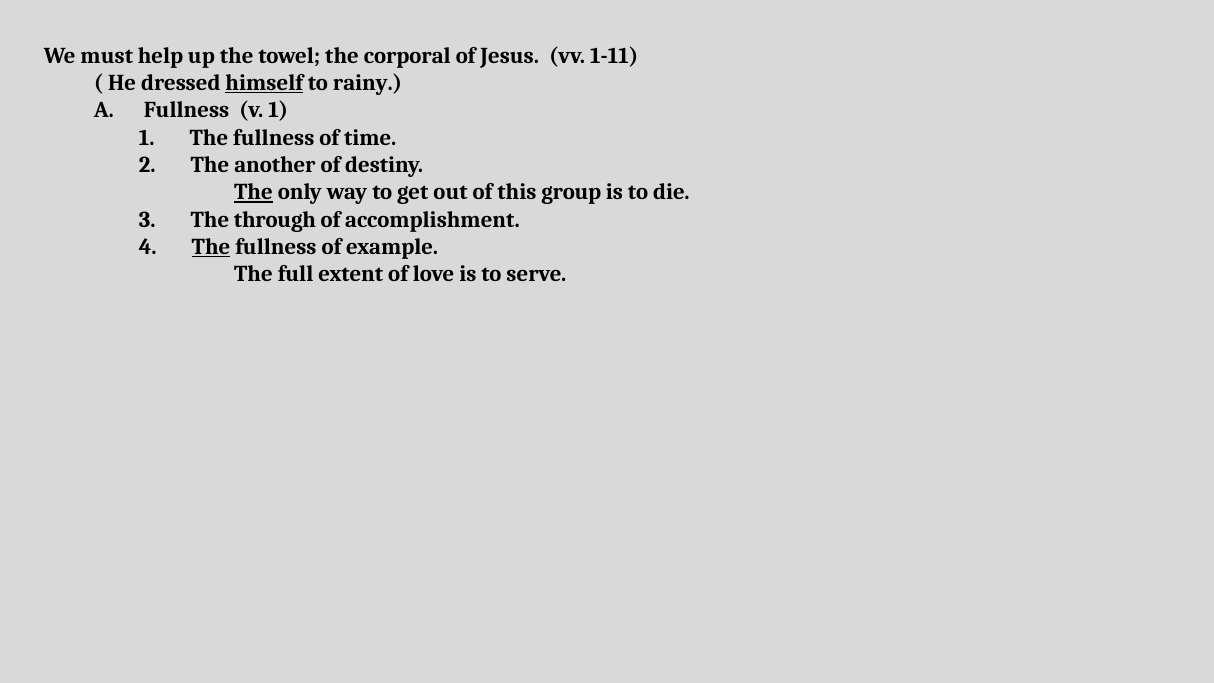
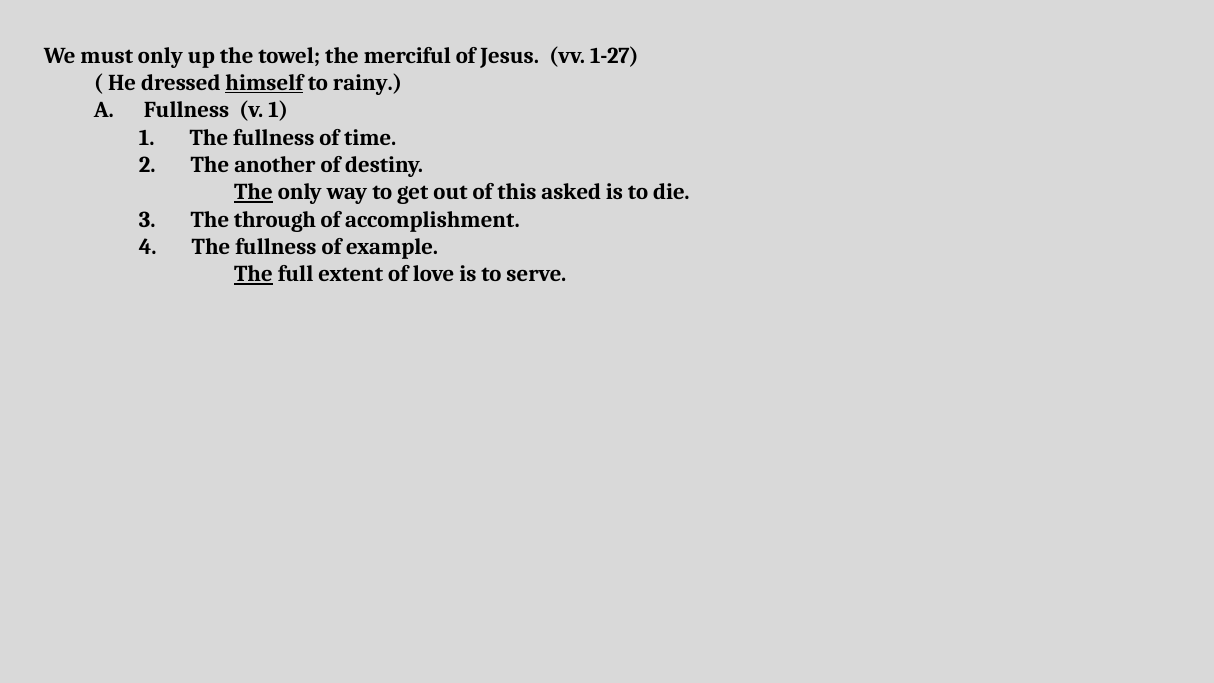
must help: help -> only
corporal: corporal -> merciful
1-11: 1-11 -> 1-27
group: group -> asked
The at (211, 247) underline: present -> none
The at (253, 274) underline: none -> present
